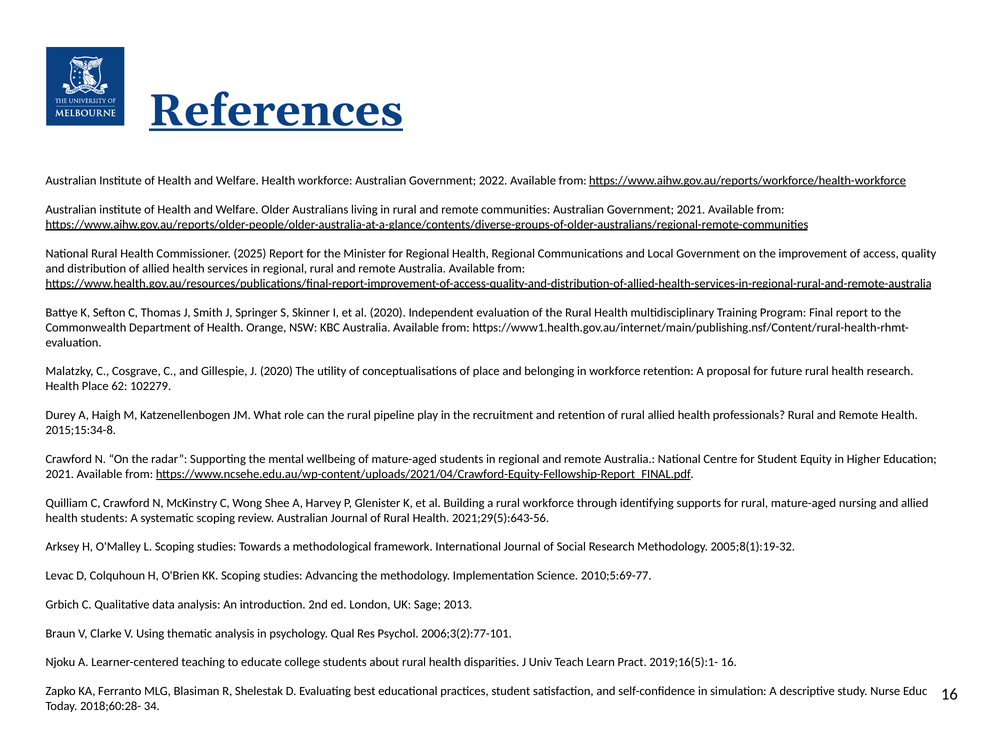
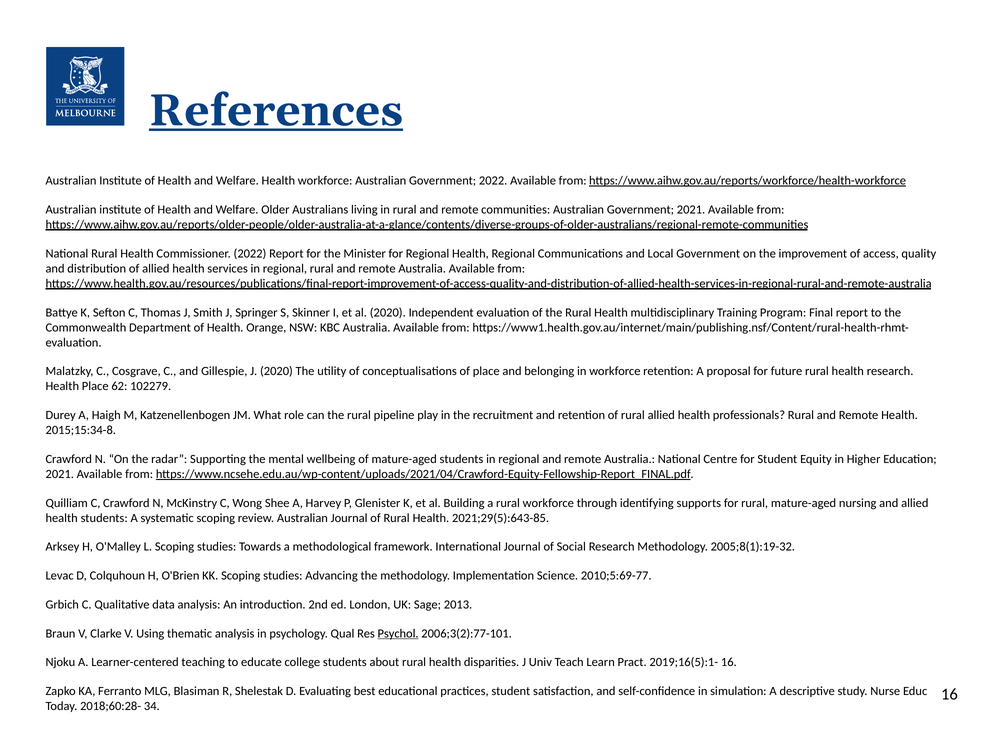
Commissioner 2025: 2025 -> 2022
2021;29(5):643-56: 2021;29(5):643-56 -> 2021;29(5):643-85
Psychol underline: none -> present
